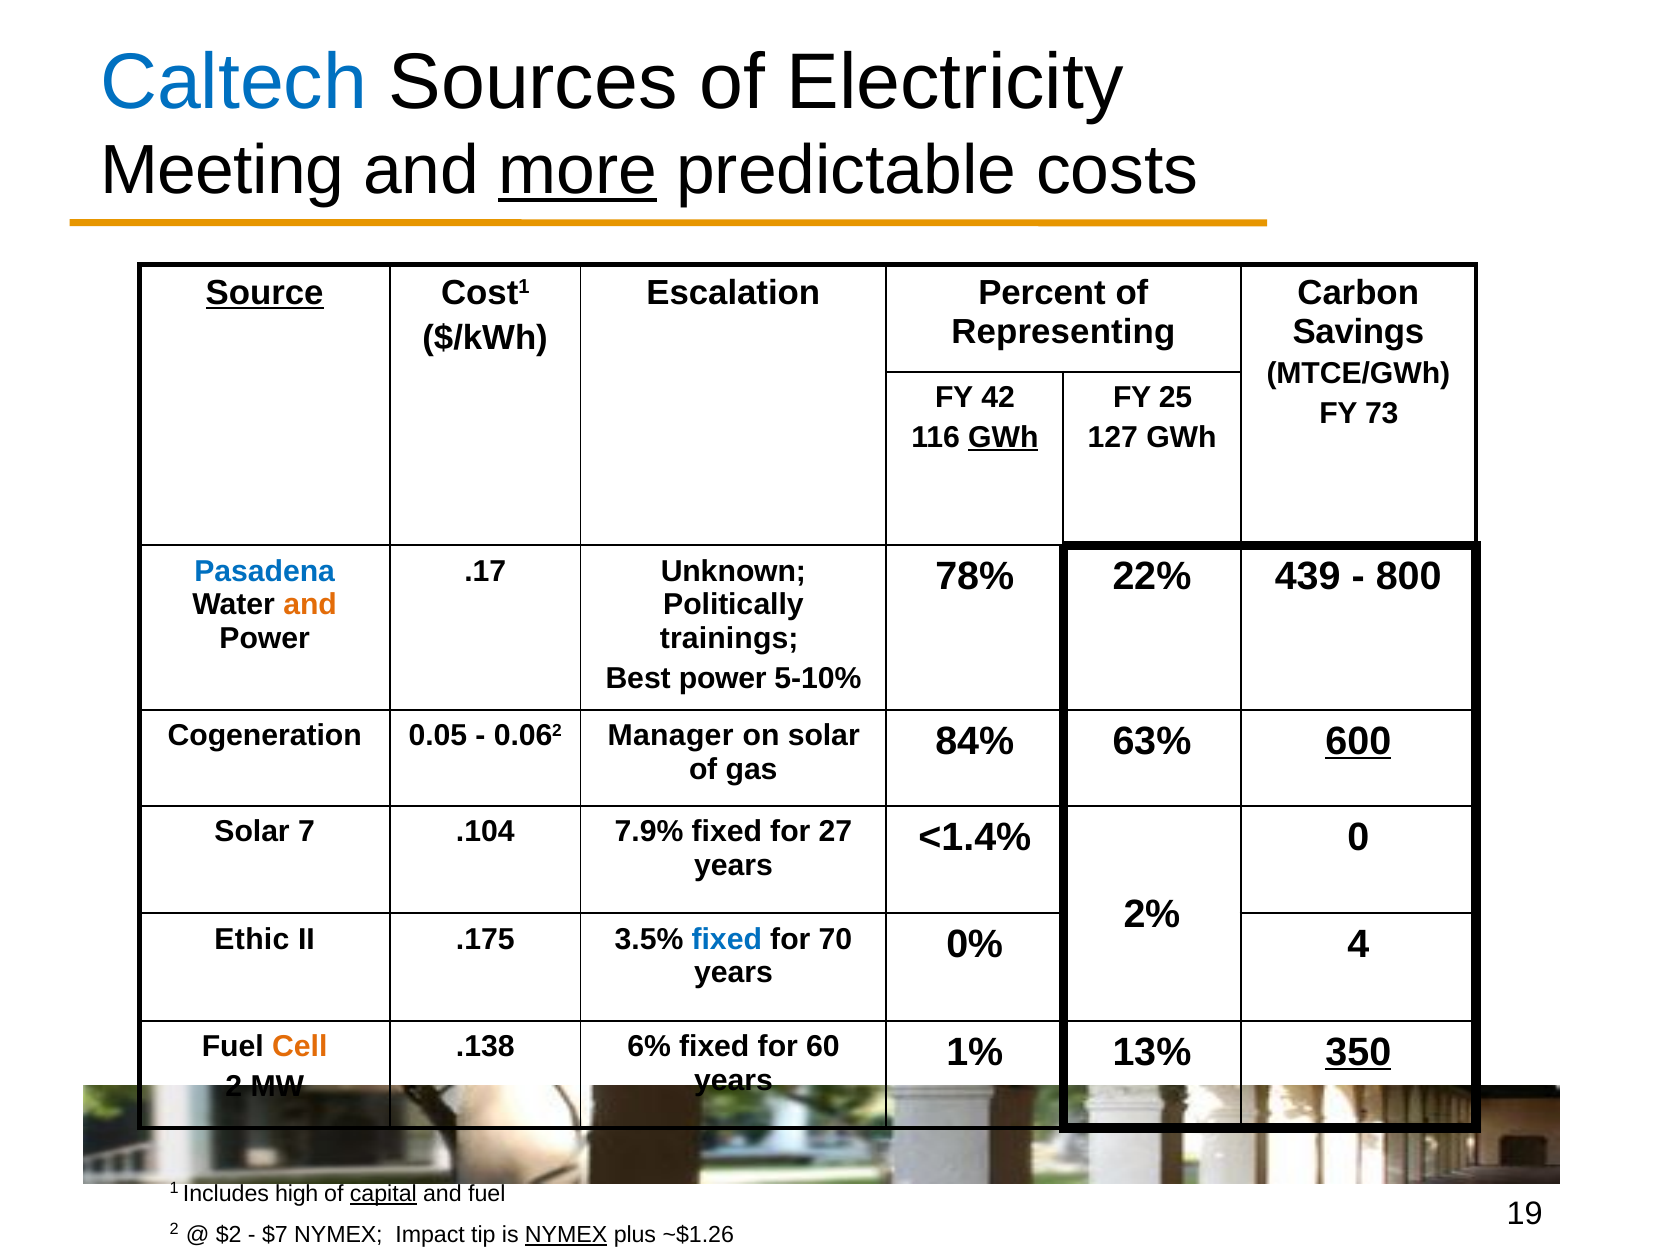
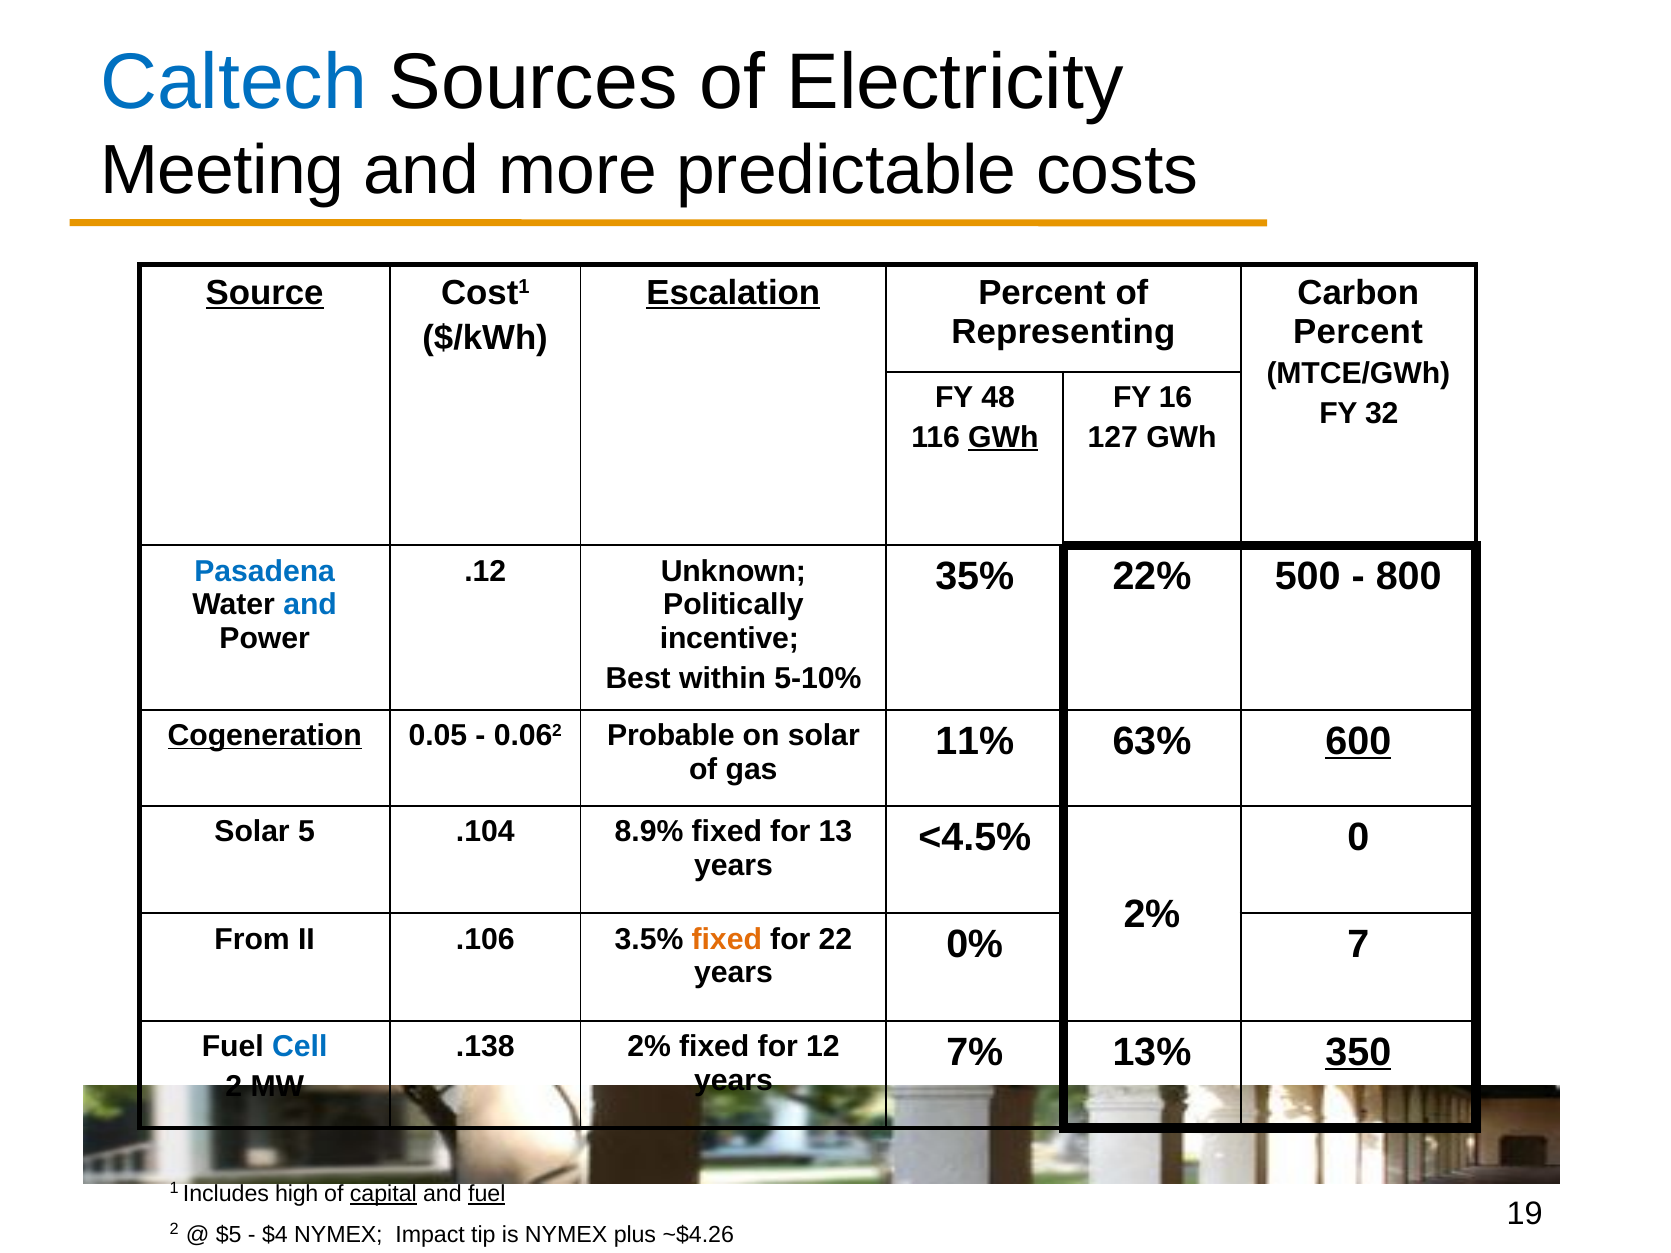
more underline: present -> none
Escalation underline: none -> present
Savings at (1358, 332): Savings -> Percent
42: 42 -> 48
25: 25 -> 16
73: 73 -> 32
.17: .17 -> .12
78%: 78% -> 35%
439: 439 -> 500
and at (310, 605) colour: orange -> blue
trainings: trainings -> incentive
Best power: power -> within
Cogeneration underline: none -> present
Manager: Manager -> Probable
84%: 84% -> 11%
7: 7 -> 5
7.9%: 7.9% -> 8.9%
27: 27 -> 13
<1.4%: <1.4% -> <4.5%
Ethic: Ethic -> From
.175: .175 -> .106
fixed at (727, 939) colour: blue -> orange
70: 70 -> 22
4: 4 -> 7
Cell colour: orange -> blue
.138 6%: 6% -> 2%
60: 60 -> 12
1%: 1% -> 7%
fuel at (487, 1194) underline: none -> present
$2: $2 -> $5
$7: $7 -> $4
NYMEX at (566, 1235) underline: present -> none
~$1.26: ~$1.26 -> ~$4.26
